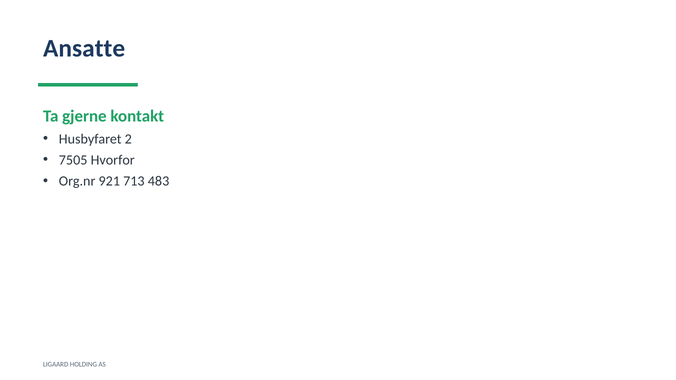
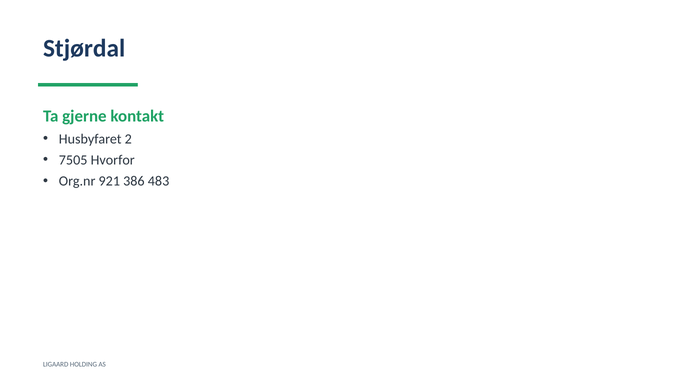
Ansatte: Ansatte -> Stjørdal
713: 713 -> 386
